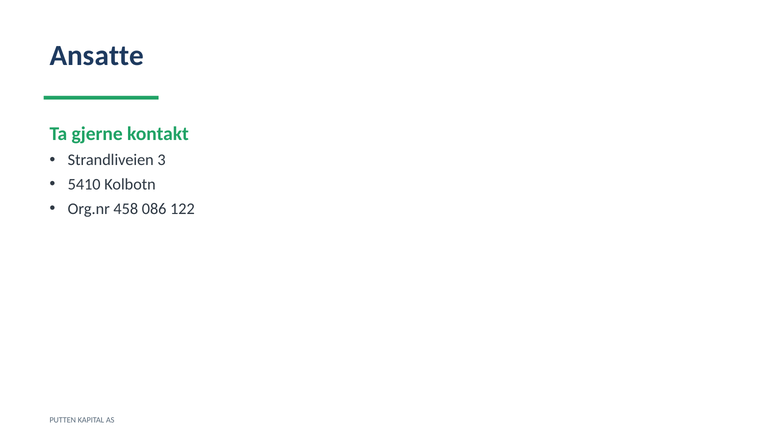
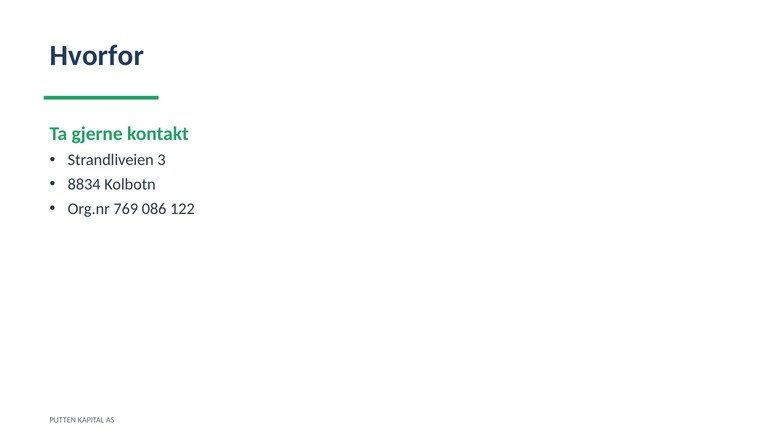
Ansatte: Ansatte -> Hvorfor
5410: 5410 -> 8834
458: 458 -> 769
